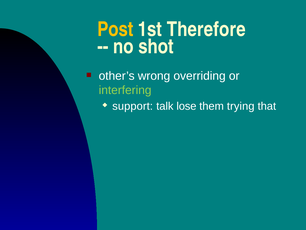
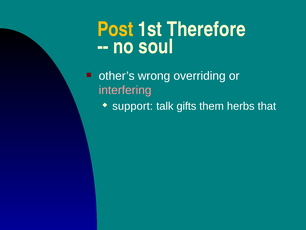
shot: shot -> soul
interfering colour: light green -> pink
lose: lose -> gifts
trying: trying -> herbs
